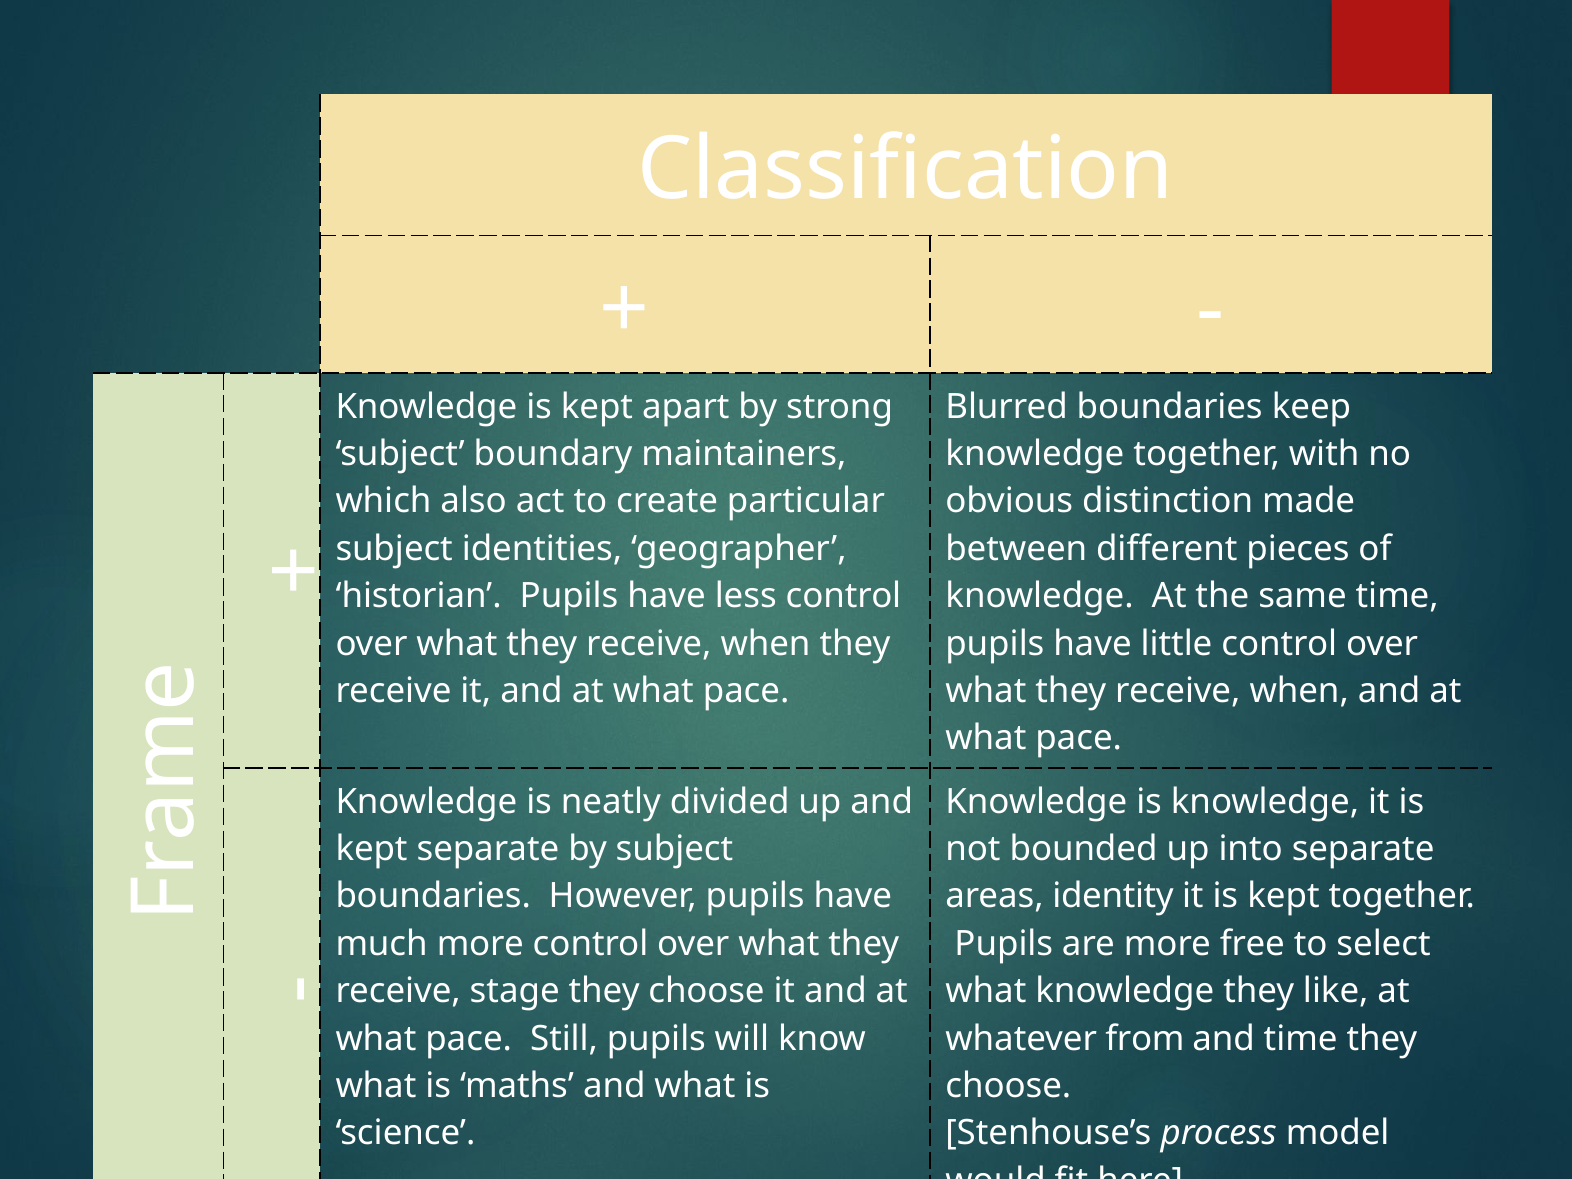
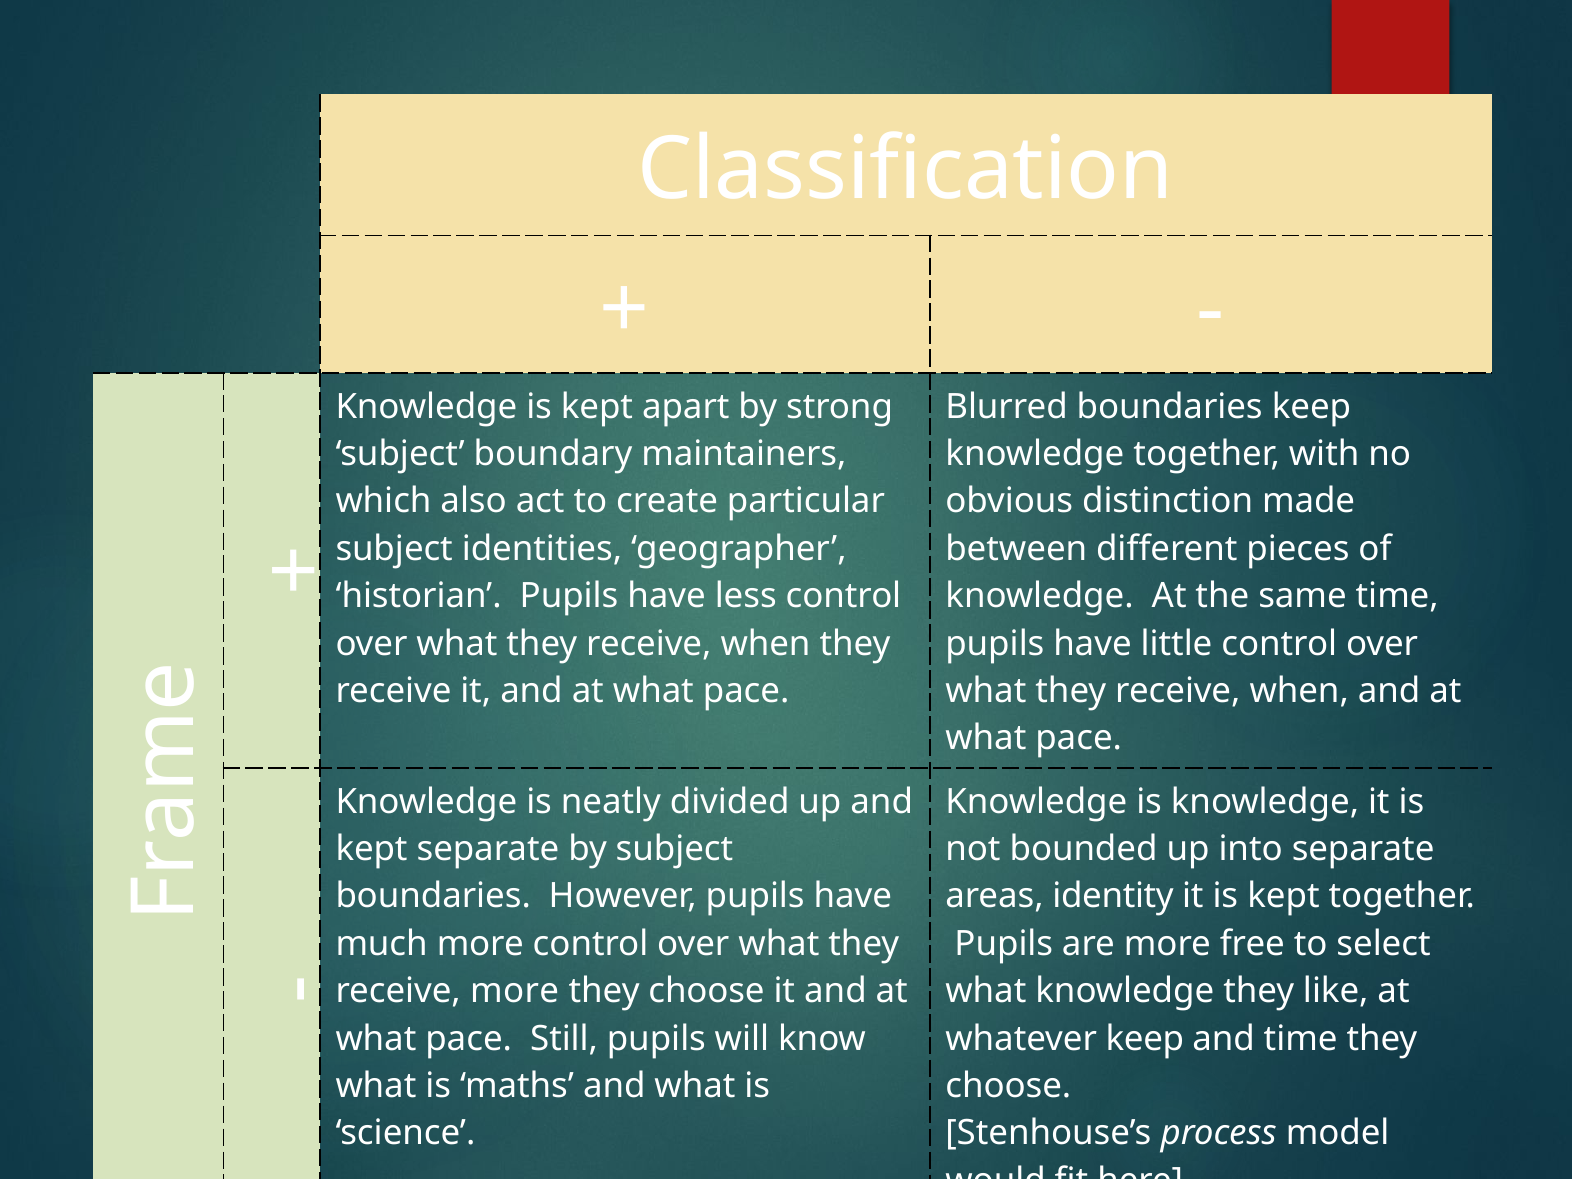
receive stage: stage -> more
whatever from: from -> keep
